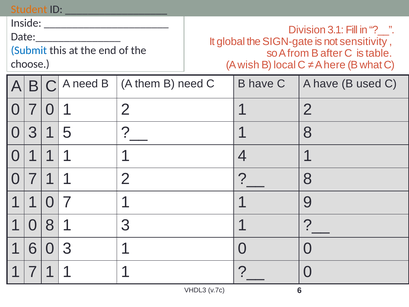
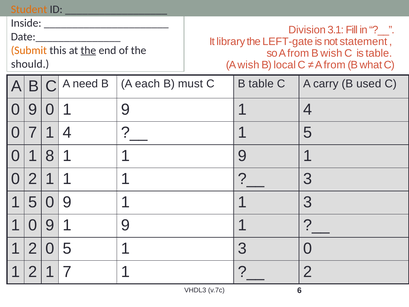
global: global -> library
SIGN-gate: SIGN-gate -> LEFT-gate
sensitivity: sensitivity -> statement
Submit colour: blue -> orange
the at (88, 50) underline: none -> present
B after: after -> wish
choose: choose -> should
here at (335, 65): here -> from
them: them -> each
B need: need -> must
B have: have -> table
A have: have -> carry
7 at (33, 109): 7 -> 9
0 1 2: 2 -> 9
2 at (308, 109): 2 -> 4
3 at (33, 133): 3 -> 7
5 at (67, 133): 5 -> 4
8 at (308, 133): 8 -> 5
0 1 1: 1 -> 8
1 1 4: 4 -> 9
7 at (33, 179): 7 -> 2
1 1 2: 2 -> 1
8 at (308, 179): 8 -> 3
1 at (33, 202): 1 -> 5
7 at (67, 202): 7 -> 9
1 1 9: 9 -> 3
1 0 8: 8 -> 9
3 at (125, 225): 3 -> 9
6 at (33, 248): 6 -> 2
3 at (67, 248): 3 -> 5
0 at (242, 248): 0 -> 3
7 at (33, 272): 7 -> 2
1 at (67, 272): 1 -> 7
0 at (308, 272): 0 -> 2
